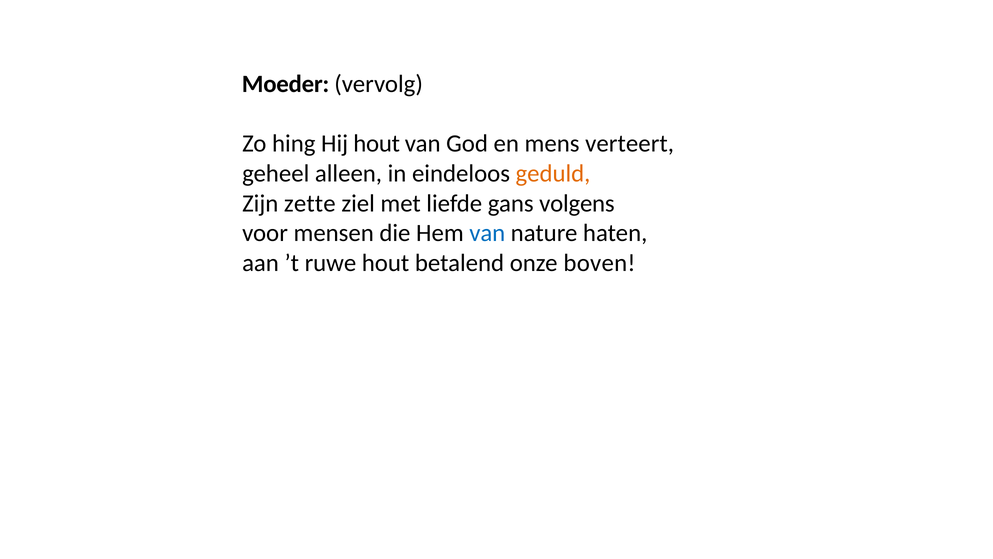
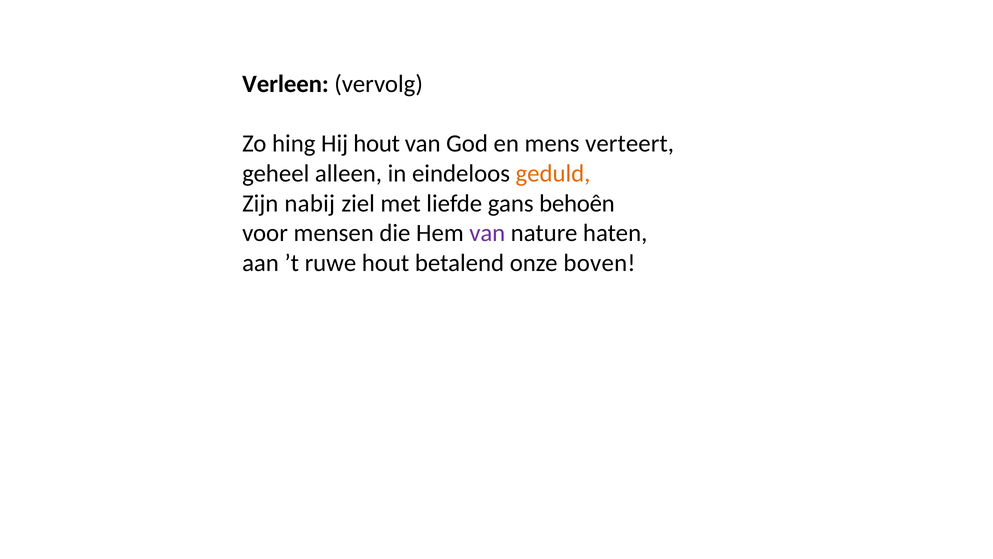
Moeder: Moeder -> Verleen
zette: zette -> nabij
volgens: volgens -> behoên
van at (487, 233) colour: blue -> purple
